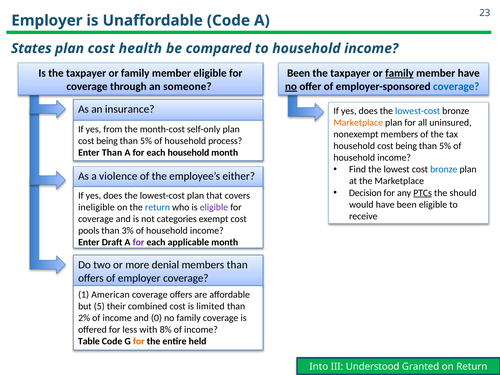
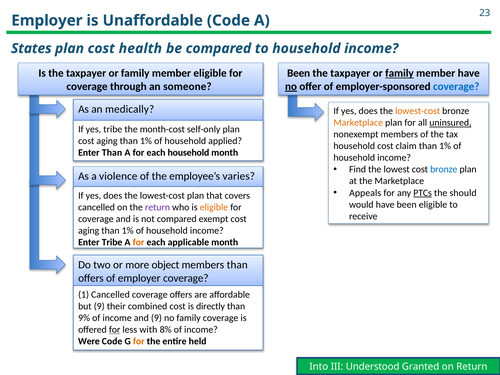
insurance: insurance -> medically
lowest-cost at (418, 111) colour: blue -> orange
uninsured underline: none -> present
yes from: from -> tribe
being at (107, 141): being -> aging
5% at (146, 141): 5% -> 1%
process: process -> applied
household cost being: being -> claim
5% at (445, 146): 5% -> 1%
either: either -> varies
Decision: Decision -> Appeals
ineligible at (96, 207): ineligible -> cancelled
return at (157, 207) colour: blue -> purple
eligible at (214, 207) colour: purple -> orange
not categories: categories -> compared
pools at (89, 231): pools -> aging
3% at (128, 231): 3% -> 1%
Enter Draft: Draft -> Tribe
for at (139, 242) colour: purple -> orange
denial: denial -> object
1 American: American -> Cancelled
but 5: 5 -> 9
limited: limited -> directly
2%: 2% -> 9%
and 0: 0 -> 9
for at (115, 330) underline: none -> present
Table: Table -> Were
